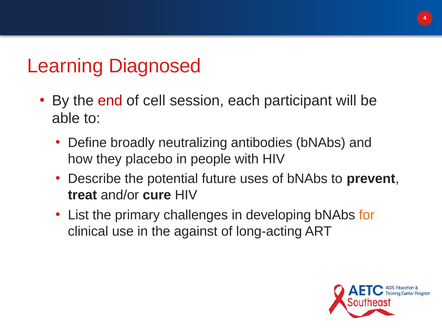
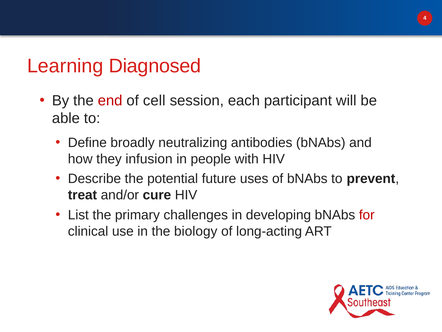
placebo: placebo -> infusion
for colour: orange -> red
against: against -> biology
